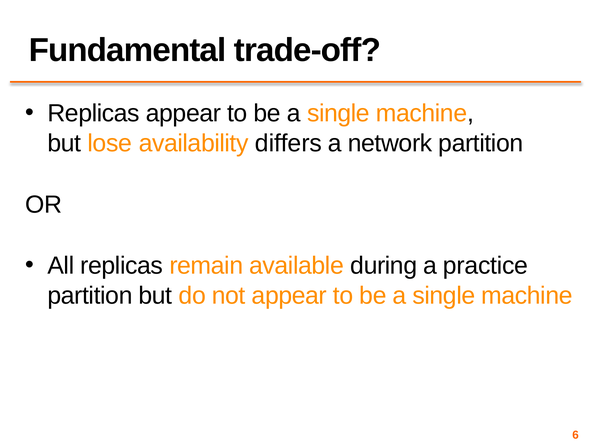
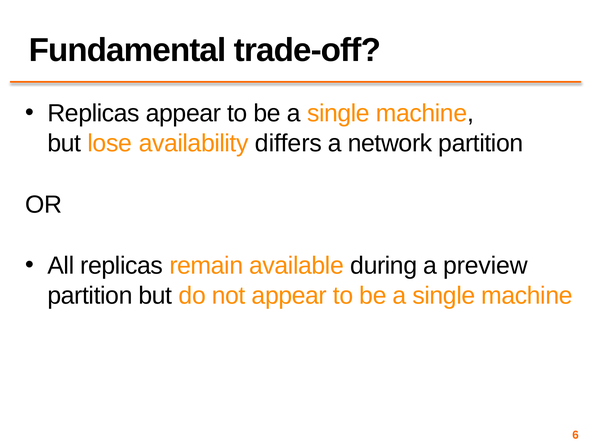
practice: practice -> preview
